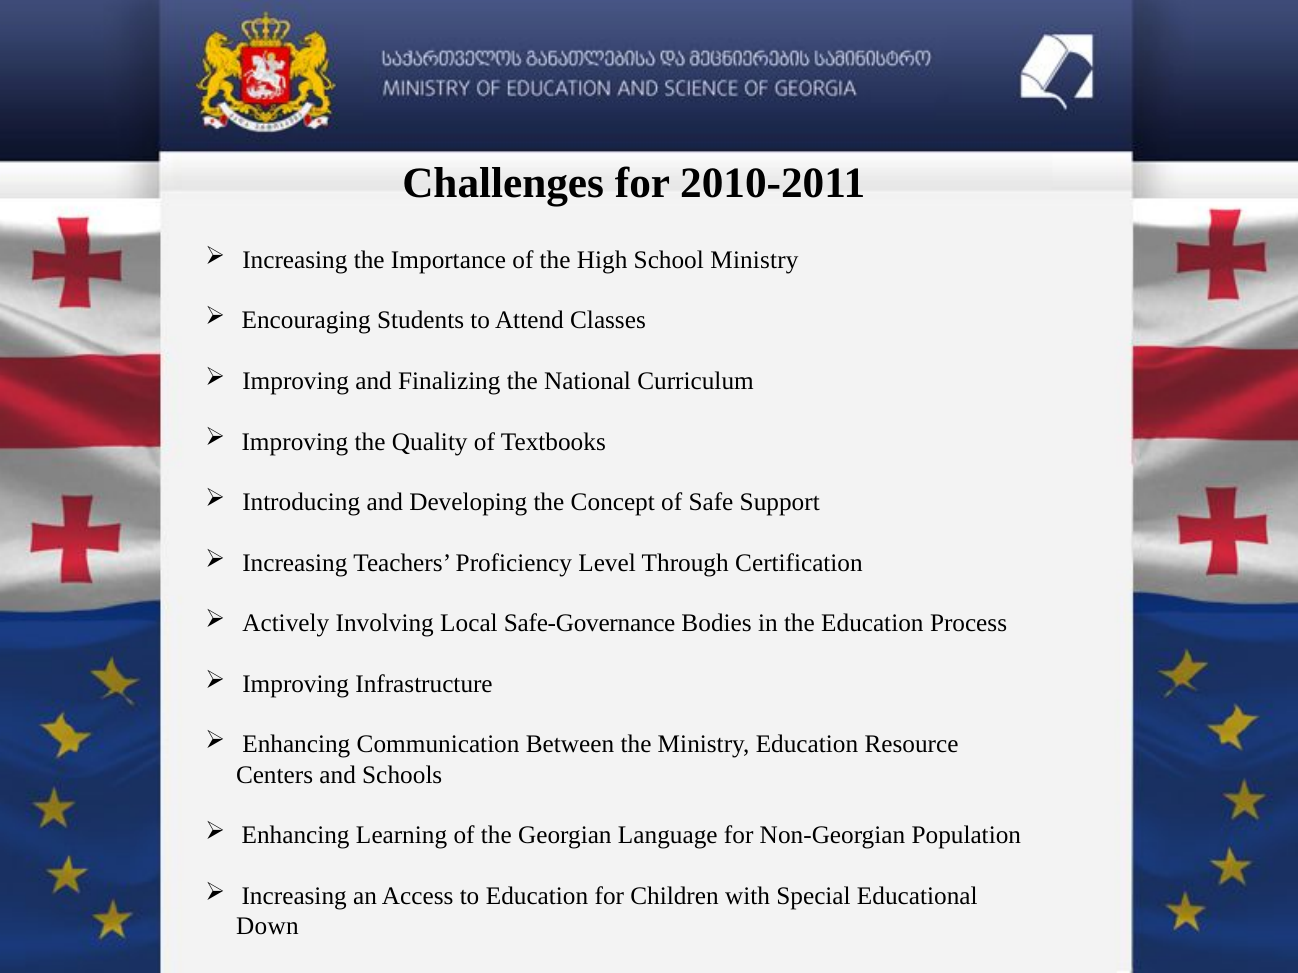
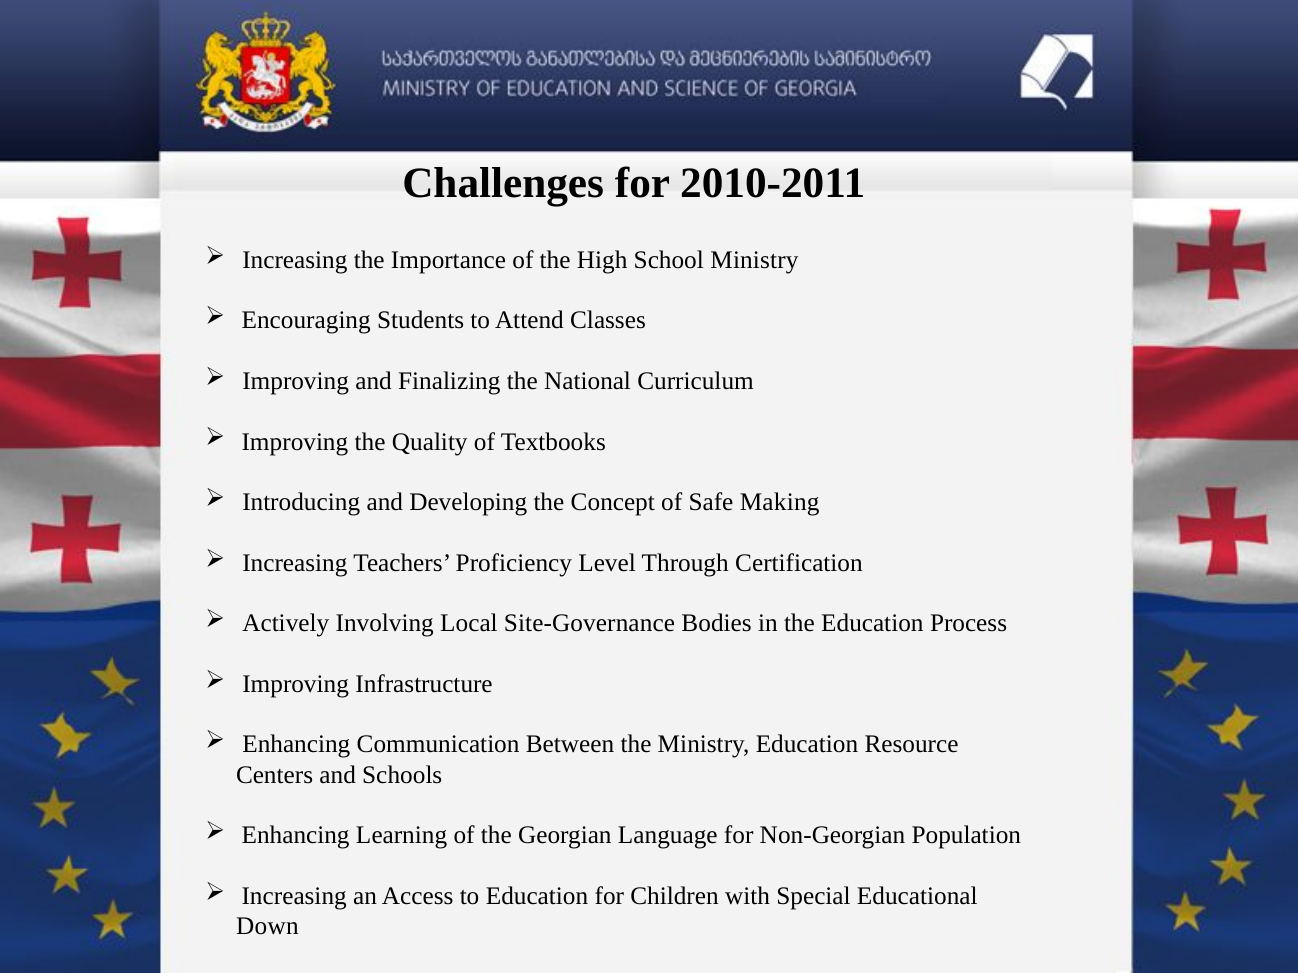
Support: Support -> Making
Safe-Governance: Safe-Governance -> Site-Governance
